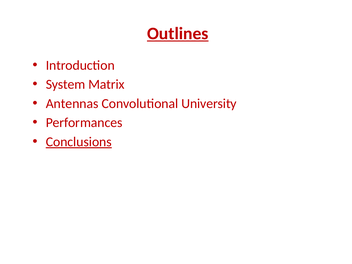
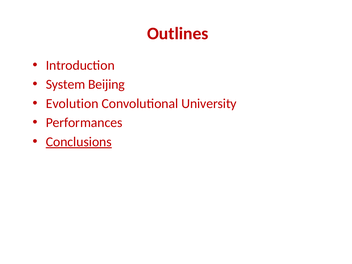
Outlines underline: present -> none
Matrix: Matrix -> Beijing
Antennas: Antennas -> Evolution
